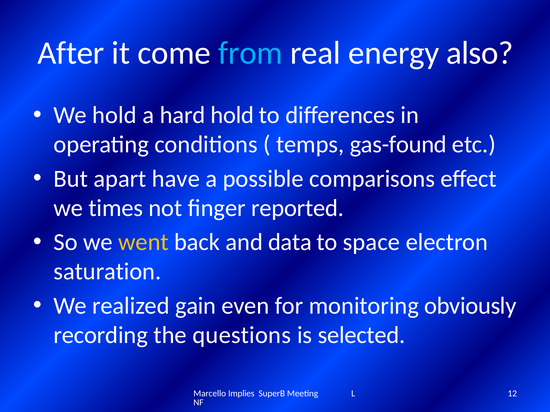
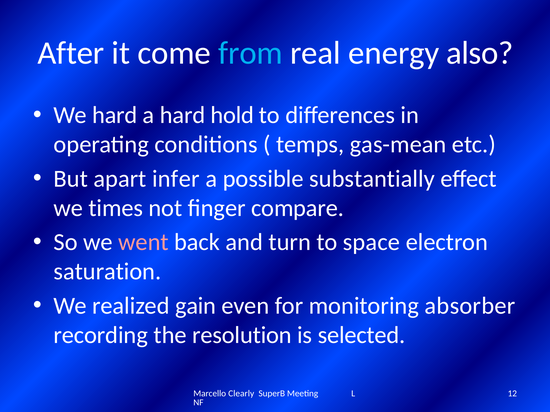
We hold: hold -> hard
gas-found: gas-found -> gas-mean
have: have -> infer
comparisons: comparisons -> substantially
reported: reported -> compare
went colour: yellow -> pink
data: data -> turn
obviously: obviously -> absorber
questions: questions -> resolution
Implies: Implies -> Clearly
